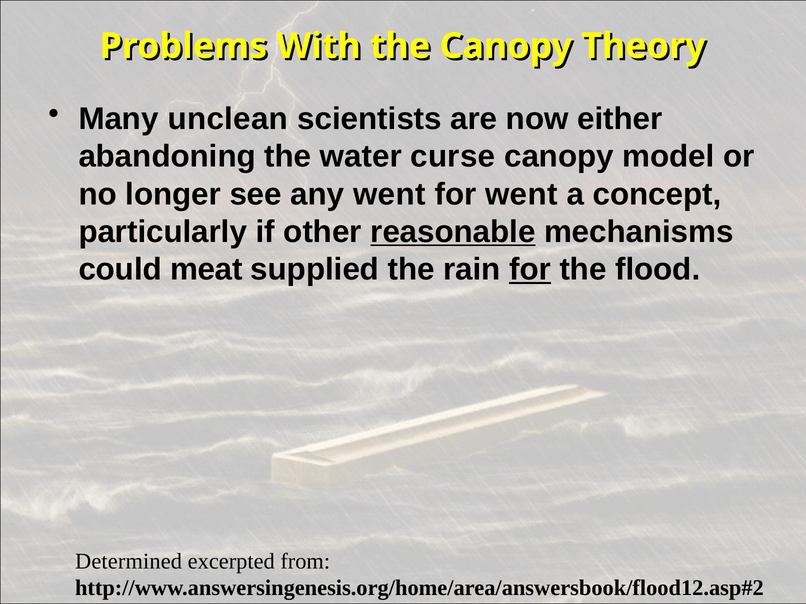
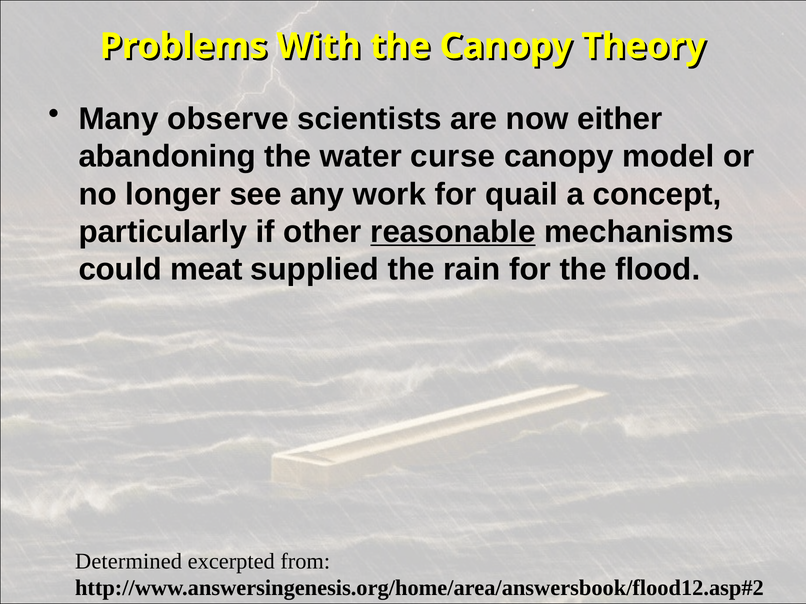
unclean: unclean -> observe
any went: went -> work
for went: went -> quail
for at (530, 270) underline: present -> none
